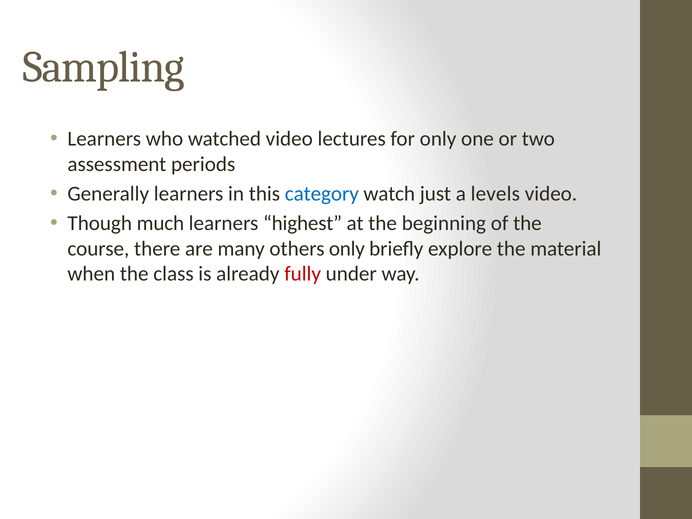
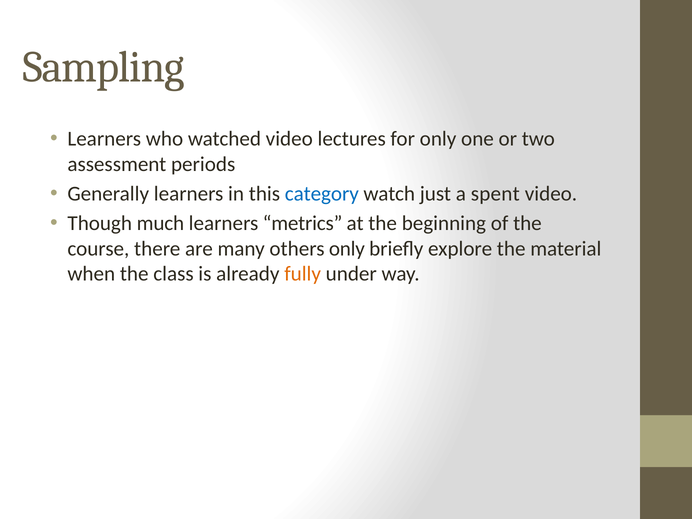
levels: levels -> spent
highest: highest -> metrics
fully colour: red -> orange
